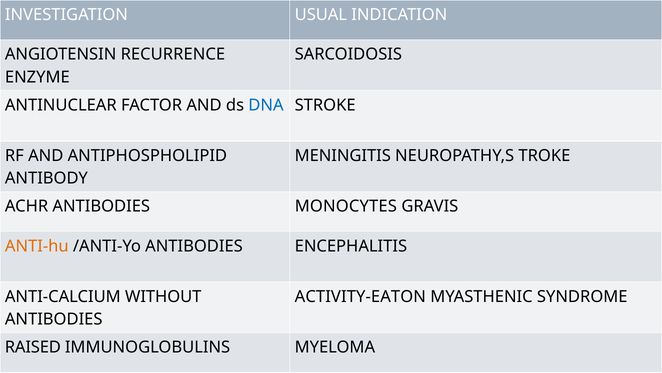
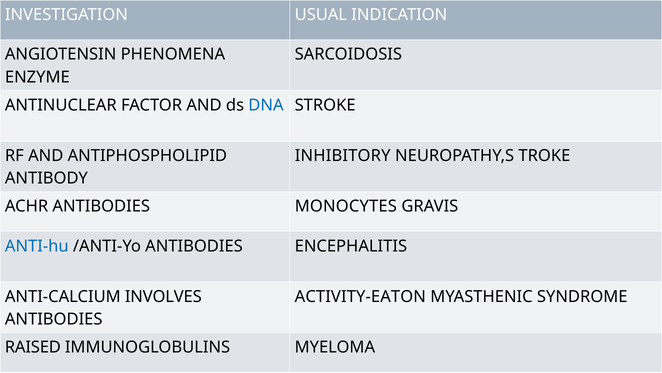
RECURRENCE: RECURRENCE -> PHENOMENA
MENINGITIS: MENINGITIS -> INHIBITORY
ANTI-hu colour: orange -> blue
WITHOUT: WITHOUT -> INVOLVES
